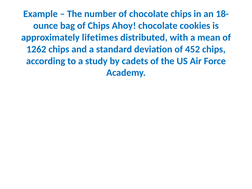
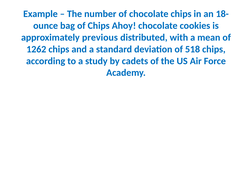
lifetimes: lifetimes -> previous
452: 452 -> 518
